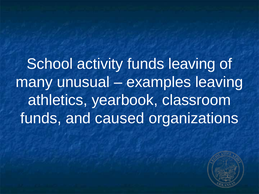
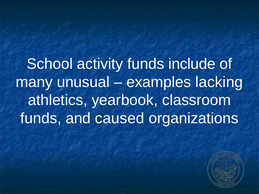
funds leaving: leaving -> include
examples leaving: leaving -> lacking
